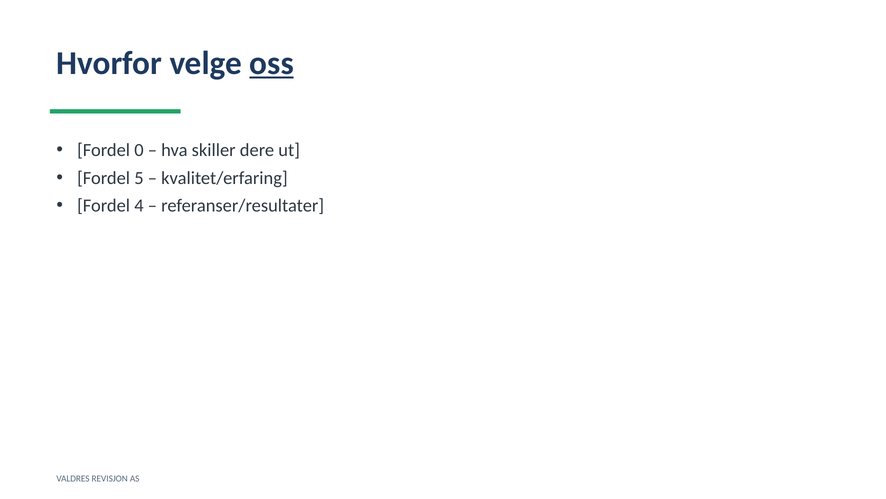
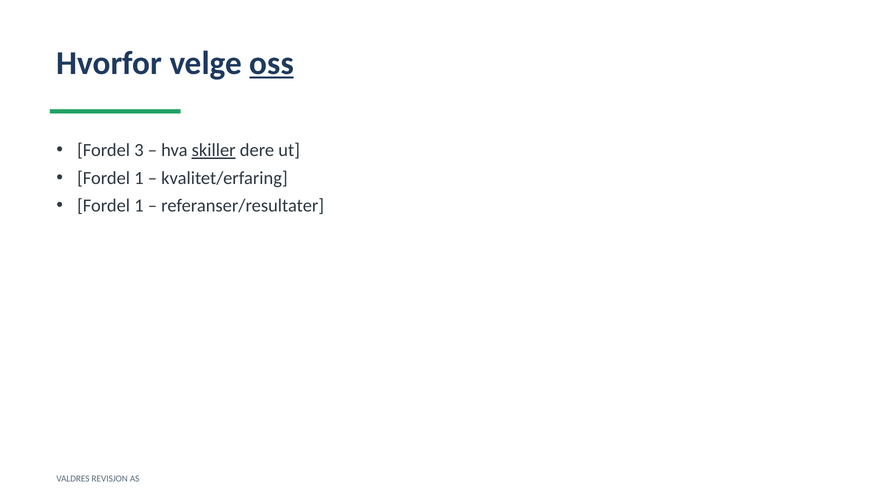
0: 0 -> 3
skiller underline: none -> present
5 at (139, 178): 5 -> 1
4 at (139, 205): 4 -> 1
